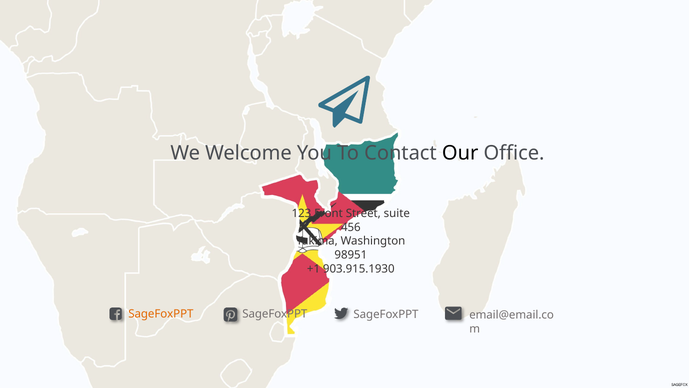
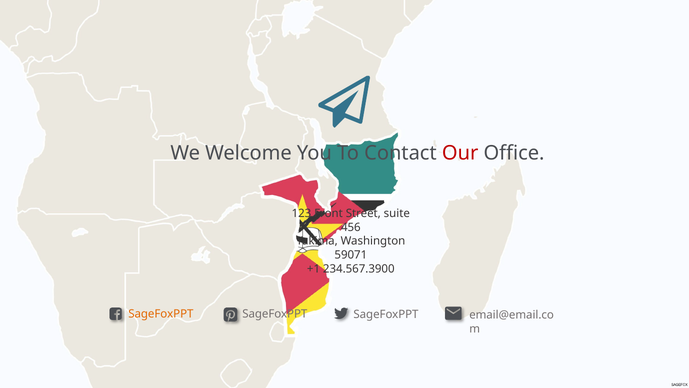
Our colour: black -> red
98951: 98951 -> 59071
903.915.1930: 903.915.1930 -> 234.567.3900
